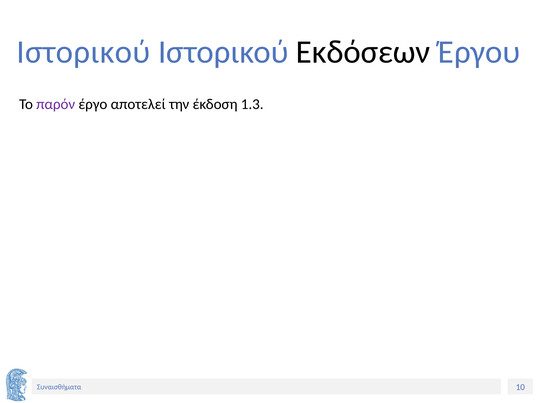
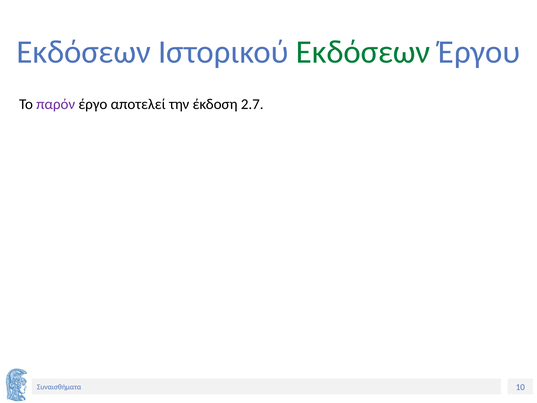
Ιστορικού at (83, 52): Ιστορικού -> Εκδόσεων
Εκδόσεων at (363, 52) colour: black -> green
1.3: 1.3 -> 2.7
